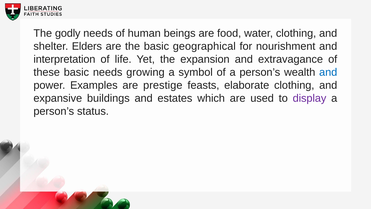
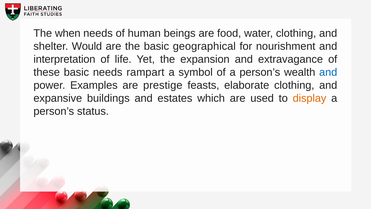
godly: godly -> when
Elders: Elders -> Would
growing: growing -> rampart
display colour: purple -> orange
